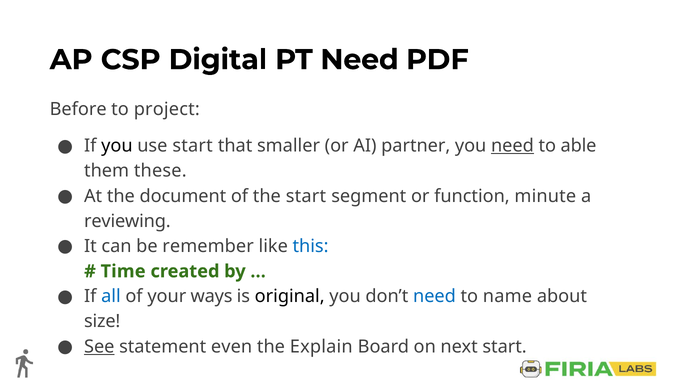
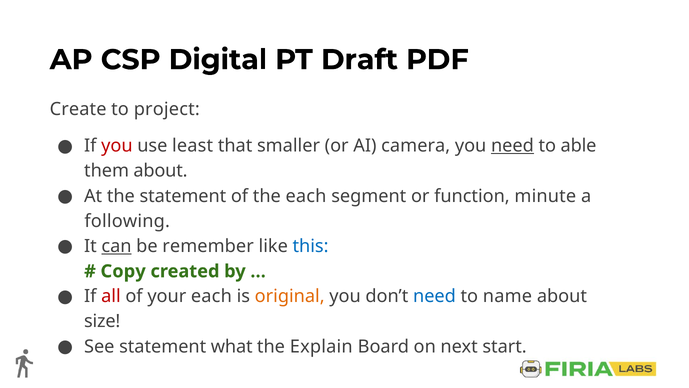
PT Need: Need -> Draft
Before: Before -> Create
you at (117, 146) colour: black -> red
use start: start -> least
partner: partner -> camera
them these: these -> about
the document: document -> statement
the start: start -> each
reviewing: reviewing -> following
can underline: none -> present
Time: Time -> Copy
all colour: blue -> red
your ways: ways -> each
original colour: black -> orange
See underline: present -> none
even: even -> what
